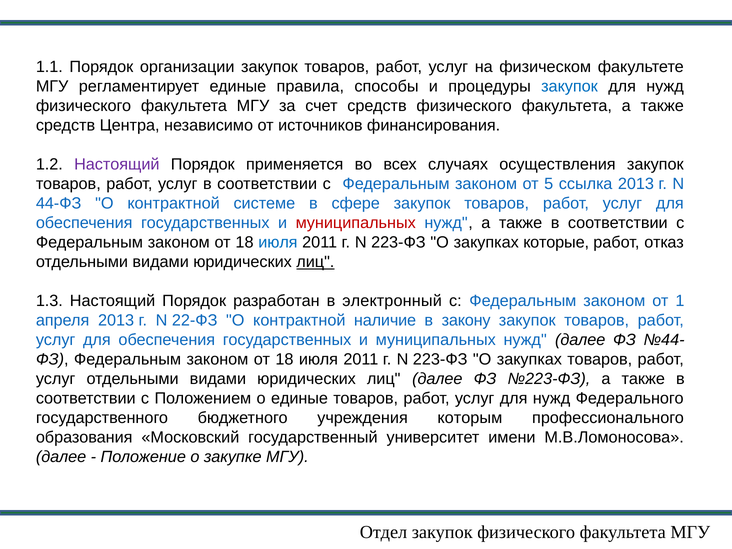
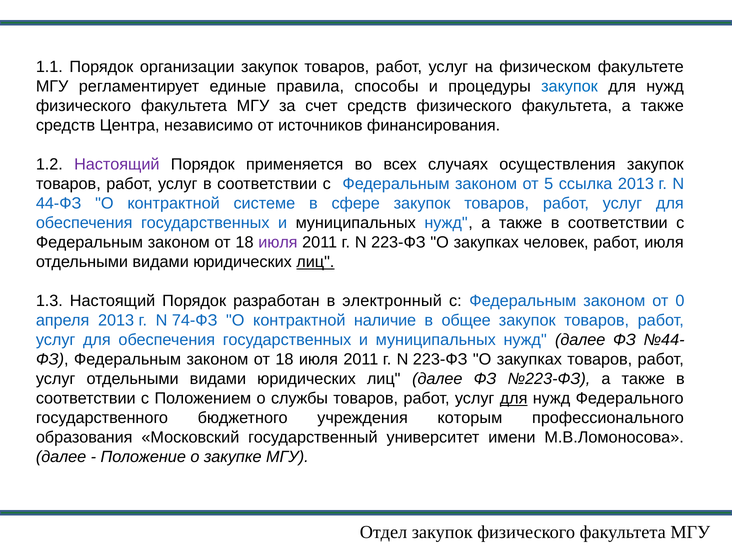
муниципальных at (356, 223) colour: red -> black
июля at (278, 242) colour: blue -> purple
которые: которые -> человек
работ отказ: отказ -> июля
1: 1 -> 0
22-ФЗ: 22-ФЗ -> 74-ФЗ
закону: закону -> общее
о единые: единые -> службы
для at (514, 398) underline: none -> present
